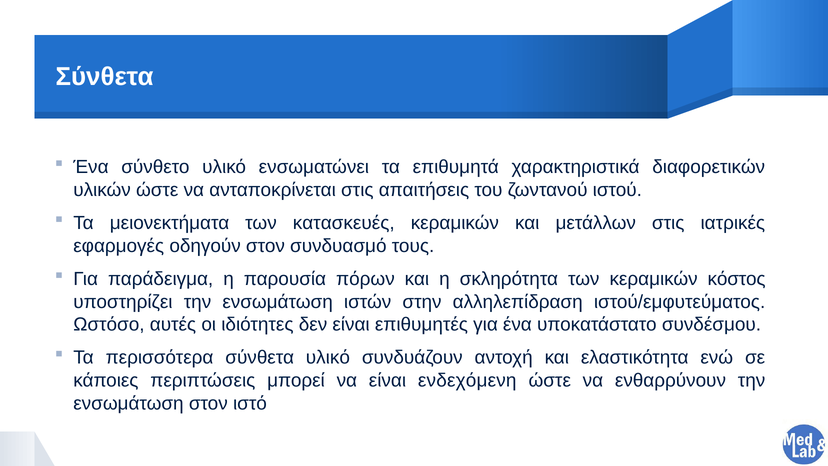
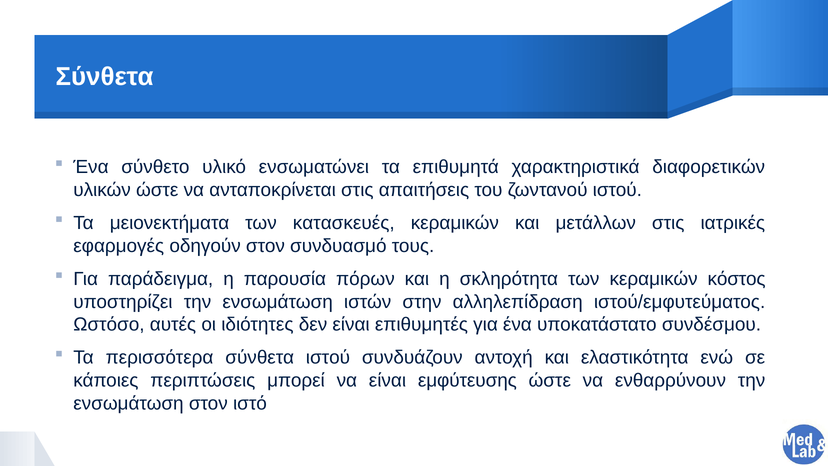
σύνθετα υλικό: υλικό -> ιστού
ενδεχόμενη: ενδεχόμενη -> εμφύτευσης
